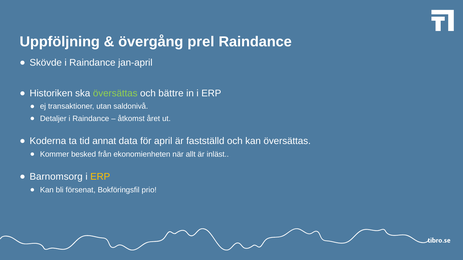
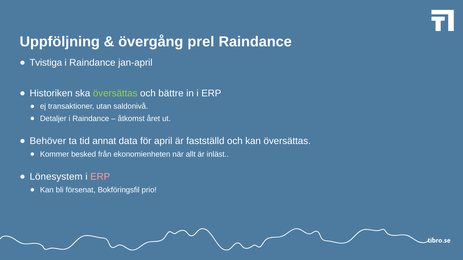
Skövde: Skövde -> Tvistiga
Koderna: Koderna -> Behöver
Barnomsorg: Barnomsorg -> Lönesystem
ERP at (100, 177) colour: yellow -> pink
